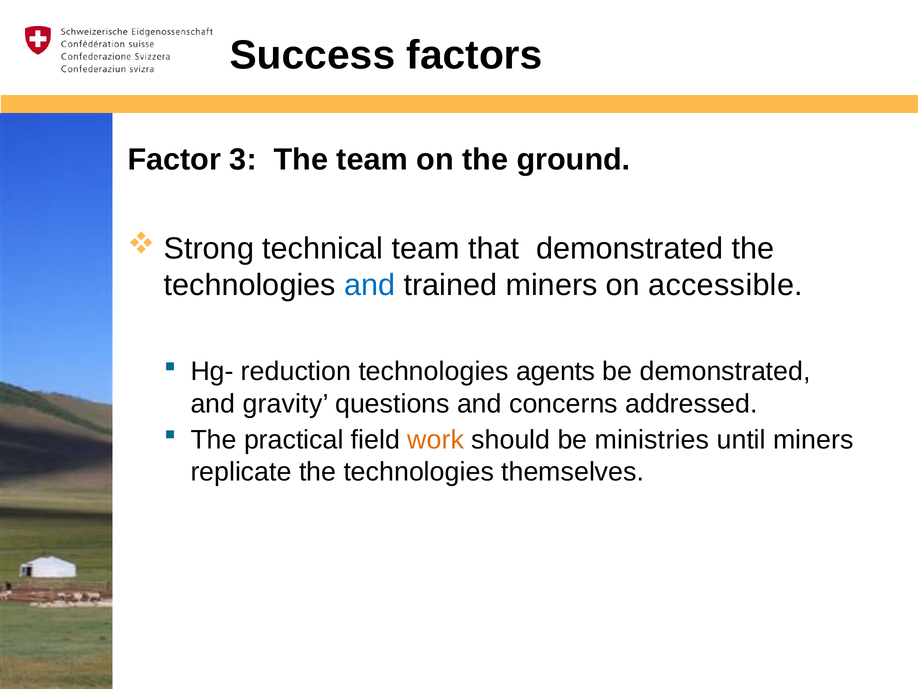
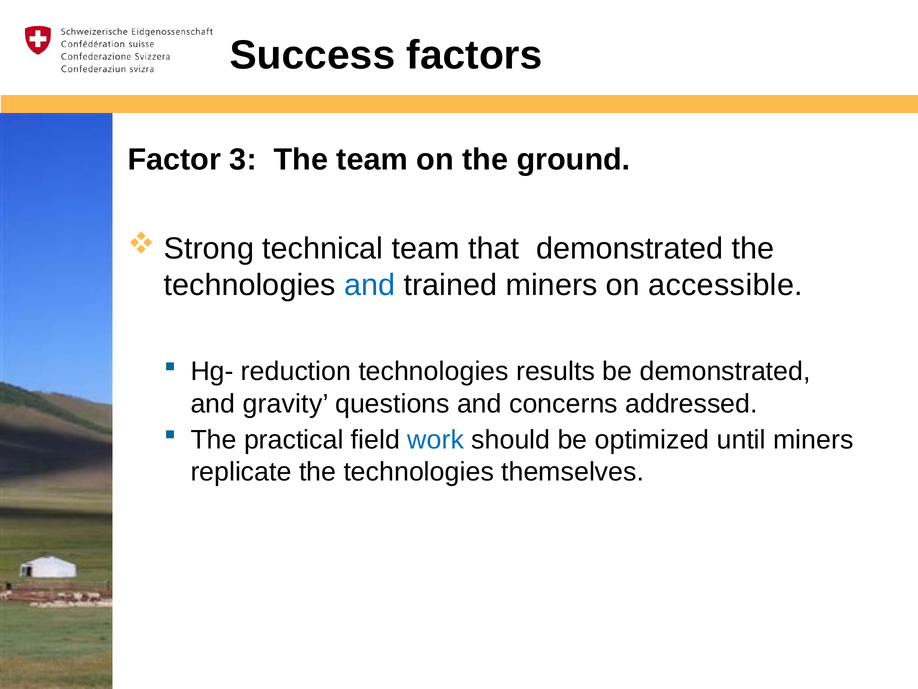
agents: agents -> results
work colour: orange -> blue
ministries: ministries -> optimized
